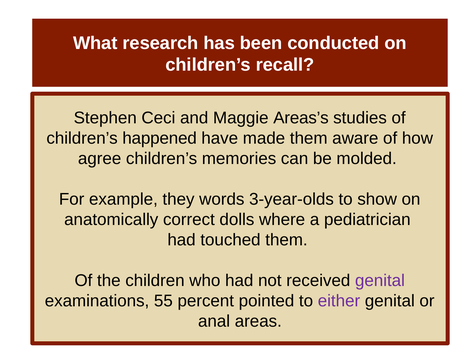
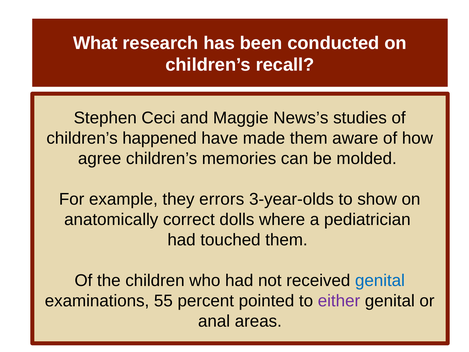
Areas’s: Areas’s -> News’s
words: words -> errors
genital at (380, 280) colour: purple -> blue
